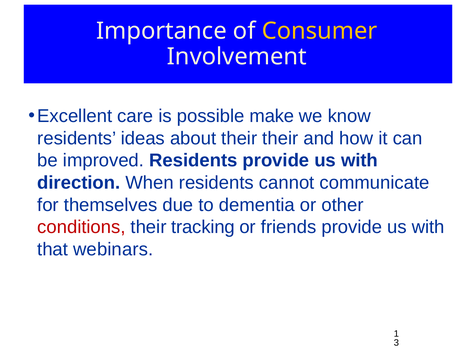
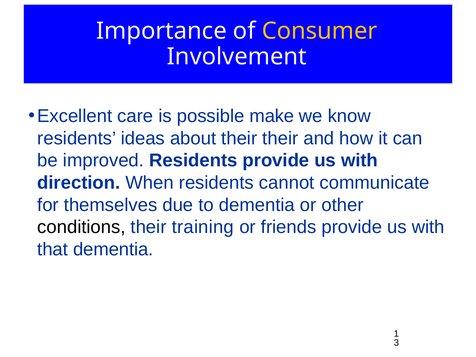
conditions colour: red -> black
tracking: tracking -> training
that webinars: webinars -> dementia
